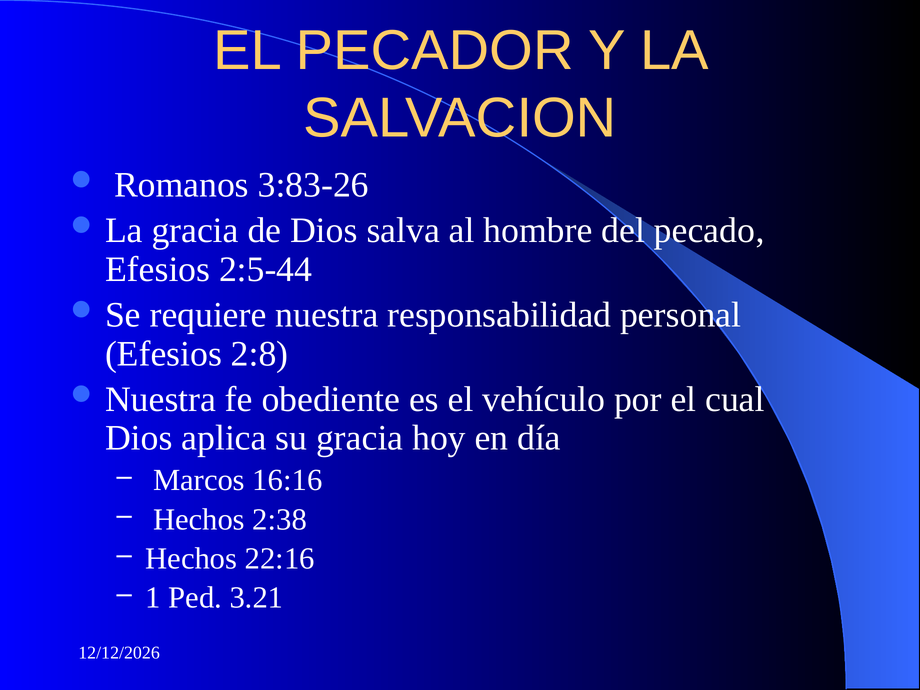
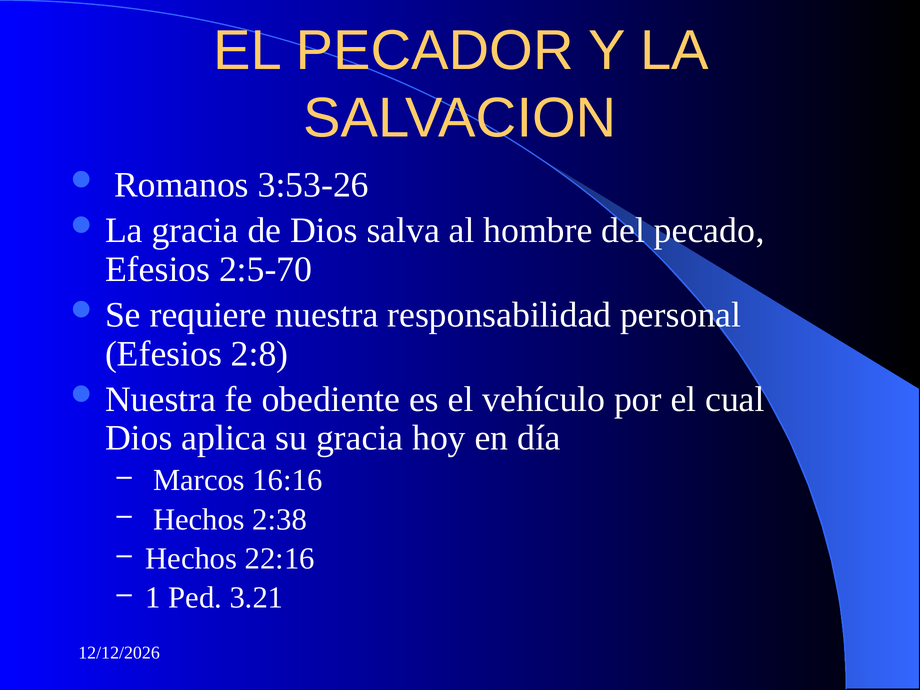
3:83-26: 3:83-26 -> 3:53-26
2:5-44: 2:5-44 -> 2:5-70
